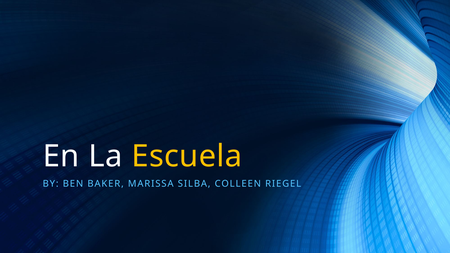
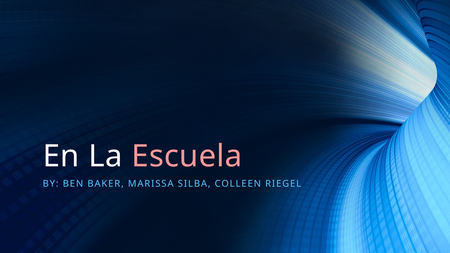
Escuela colour: yellow -> pink
